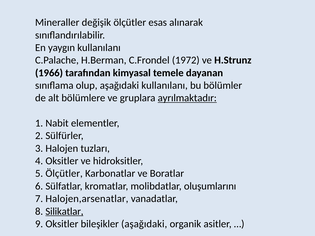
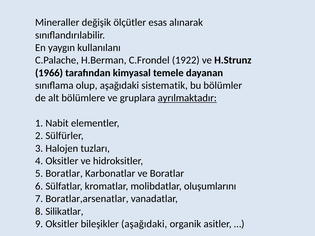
1972: 1972 -> 1922
aşağıdaki kullanılanı: kullanılanı -> sistematik
5 Ölçütler: Ölçütler -> Boratlar
Halojen,arsenatlar: Halojen,arsenatlar -> Boratlar,arsenatlar
Silikatlar underline: present -> none
